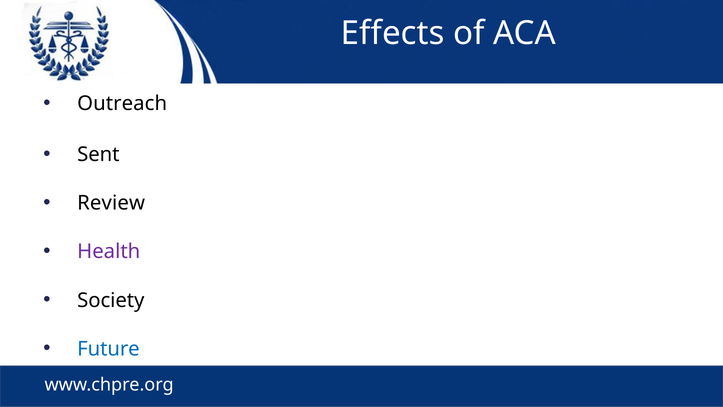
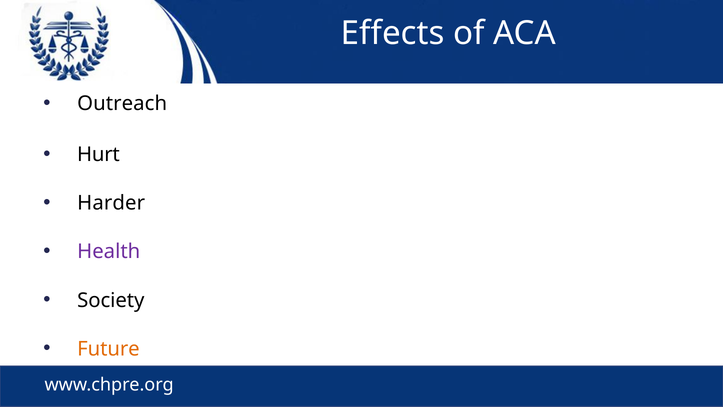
Sent: Sent -> Hurt
Review: Review -> Harder
Future colour: blue -> orange
